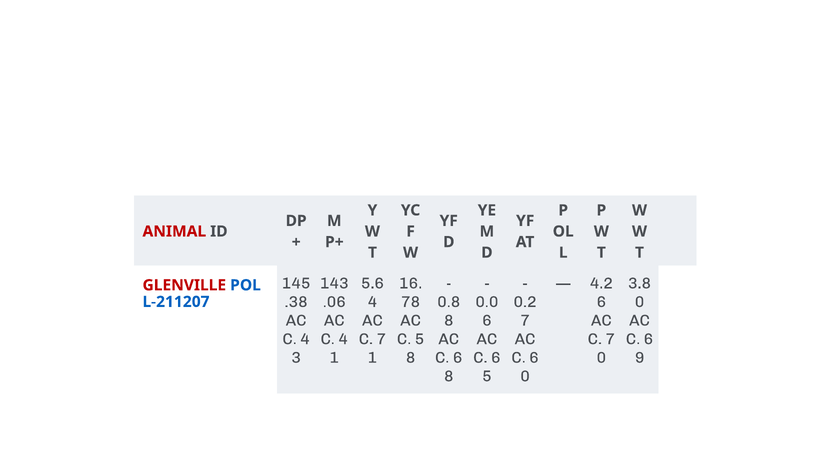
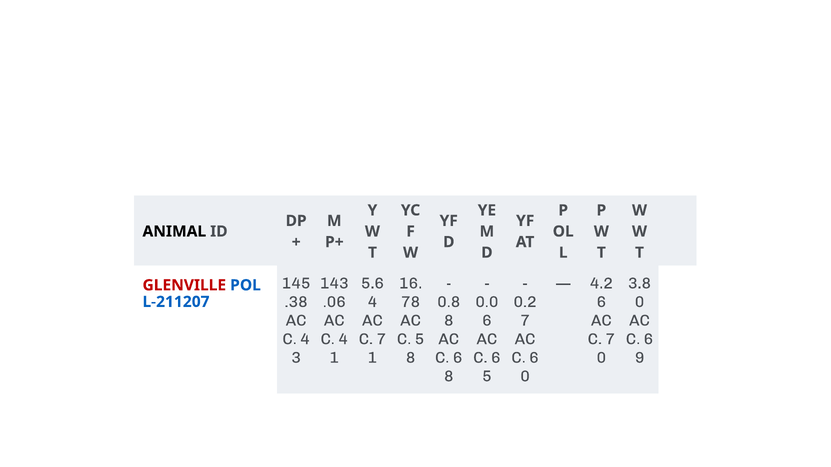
ANIMAL colour: red -> black
